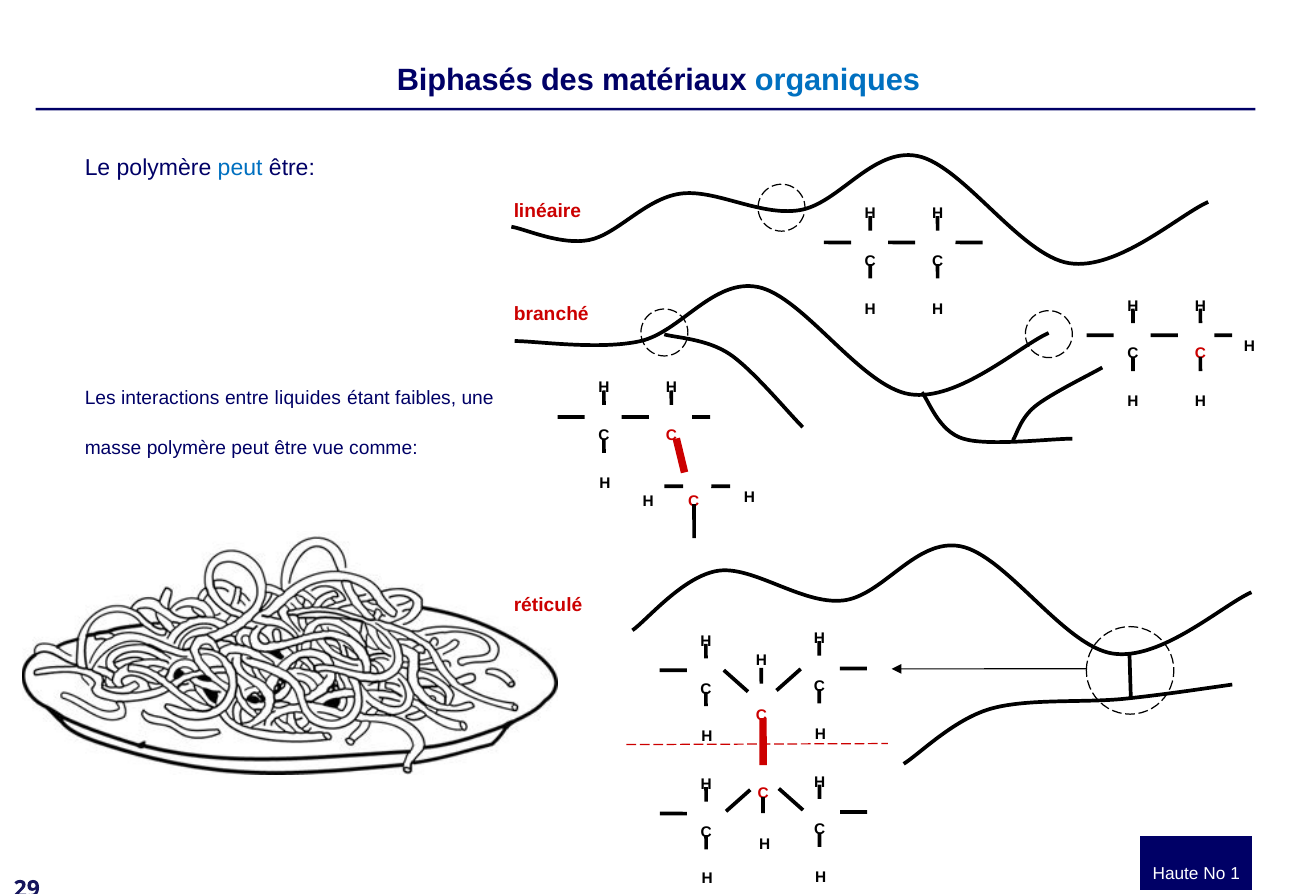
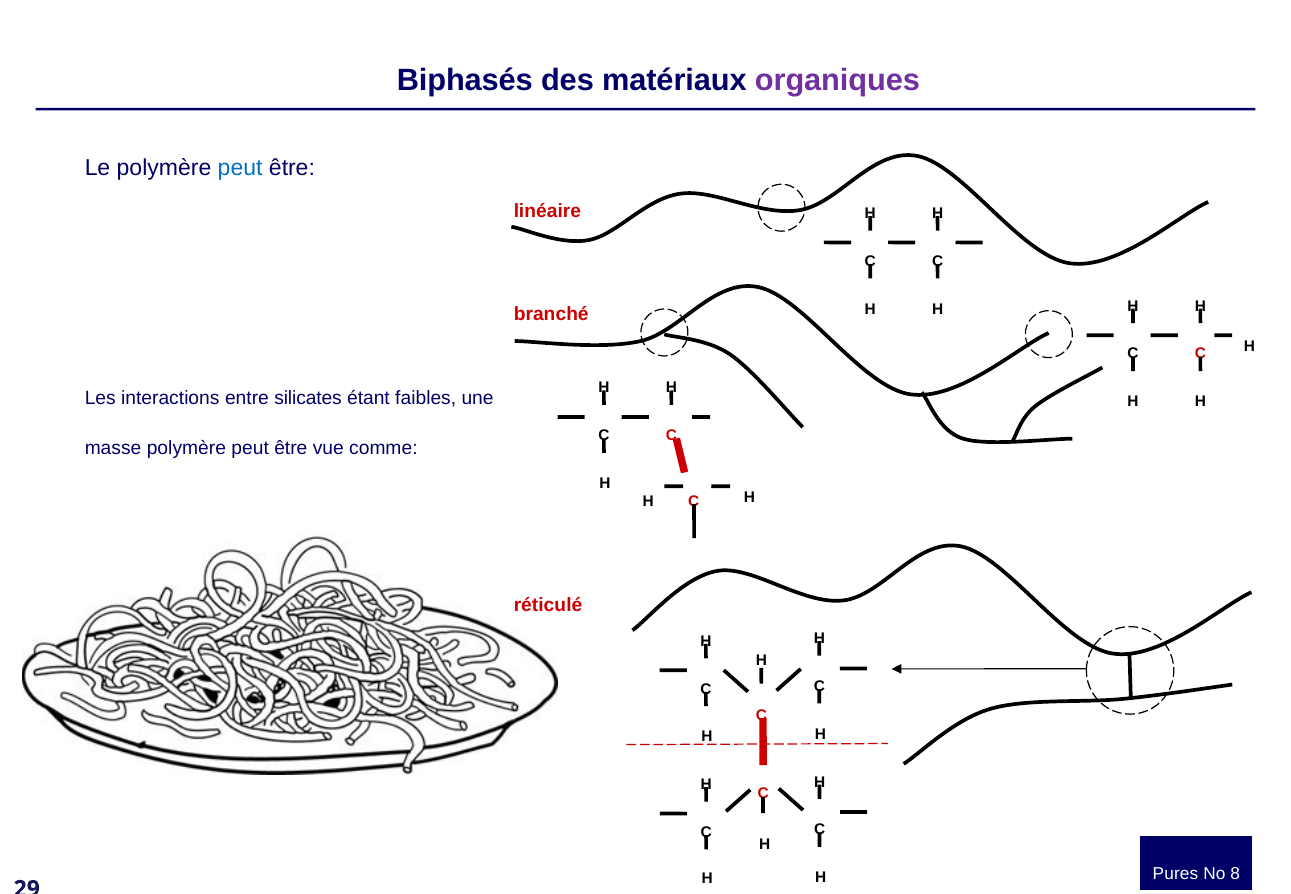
organiques colour: blue -> purple
liquides: liquides -> silicates
Haute: Haute -> Pures
1: 1 -> 8
